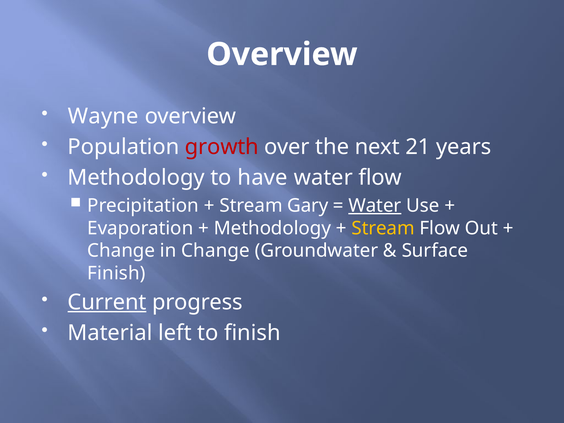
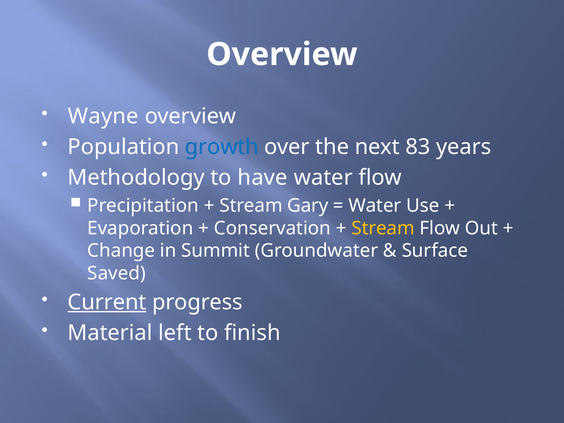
growth colour: red -> blue
21: 21 -> 83
Water at (375, 206) underline: present -> none
Methodology at (272, 228): Methodology -> Conservation
in Change: Change -> Summit
Finish at (116, 273): Finish -> Saved
